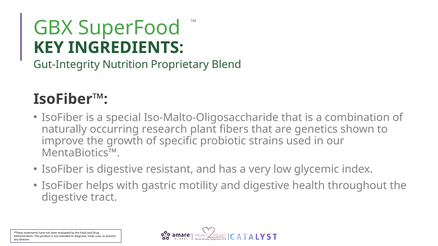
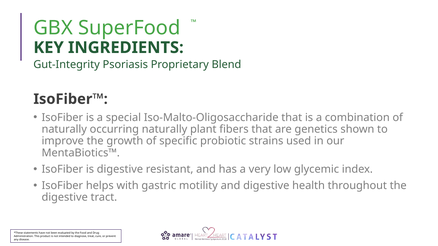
Nutrition: Nutrition -> Psoriasis
occurring research: research -> naturally
